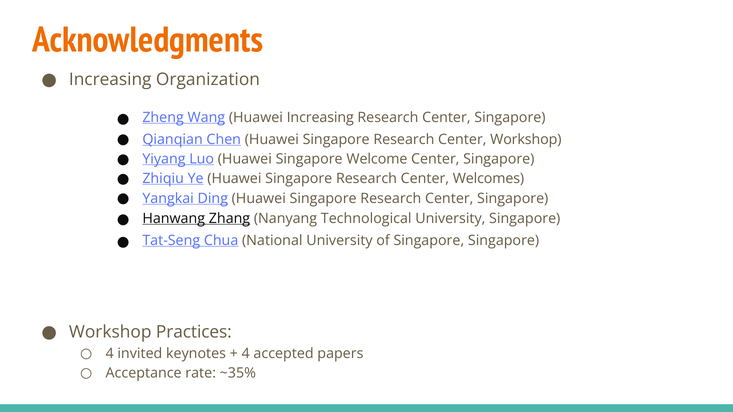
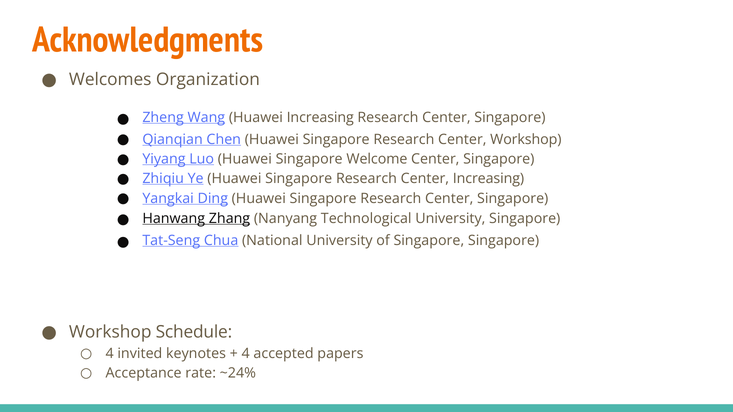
Increasing at (110, 80): Increasing -> Welcomes
Center Welcomes: Welcomes -> Increasing
Practices: Practices -> Schedule
~35%: ~35% -> ~24%
